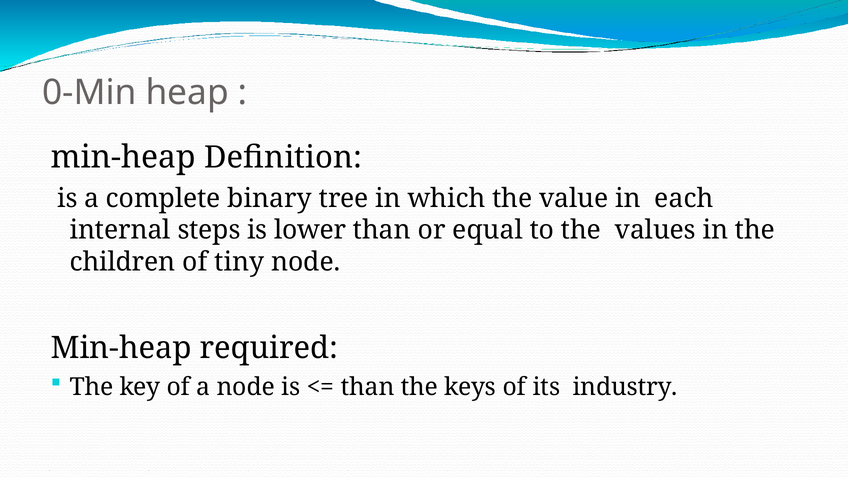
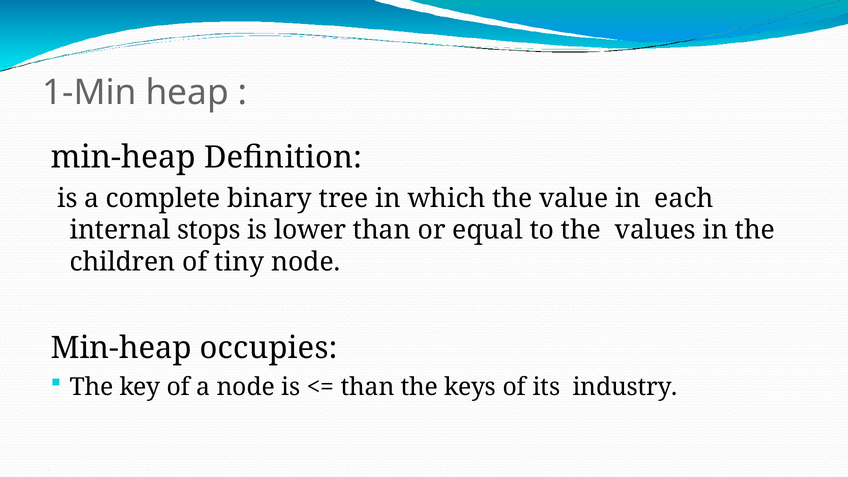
0-Min: 0-Min -> 1-Min
steps: steps -> stops
required: required -> occupies
